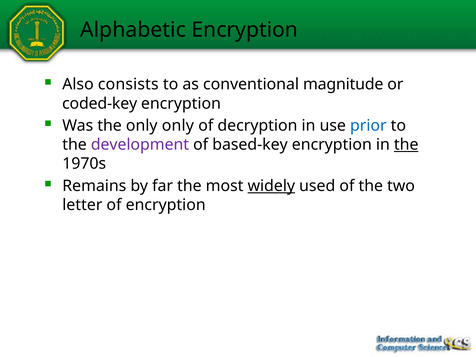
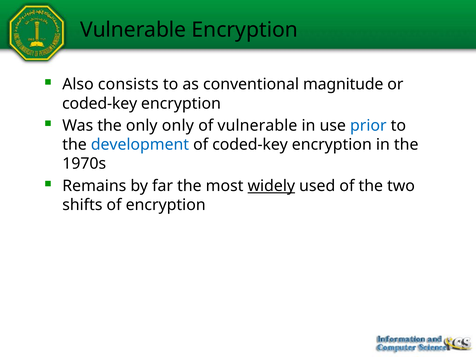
Alphabetic at (133, 30): Alphabetic -> Vulnerable
of decryption: decryption -> vulnerable
development colour: purple -> blue
of based-key: based-key -> coded-key
the at (406, 145) underline: present -> none
letter: letter -> shifts
